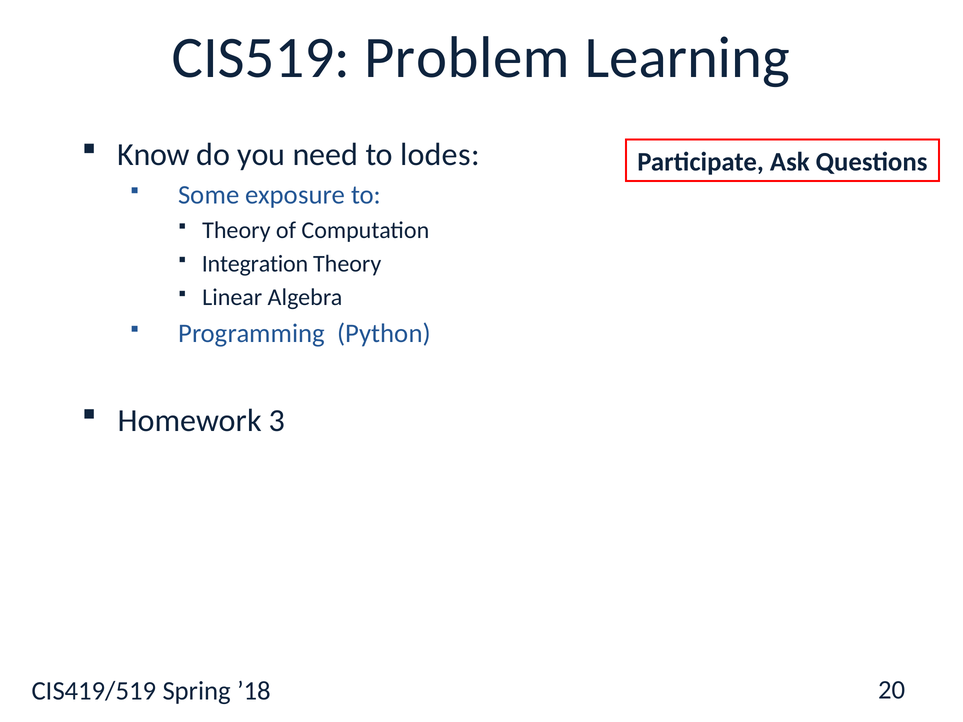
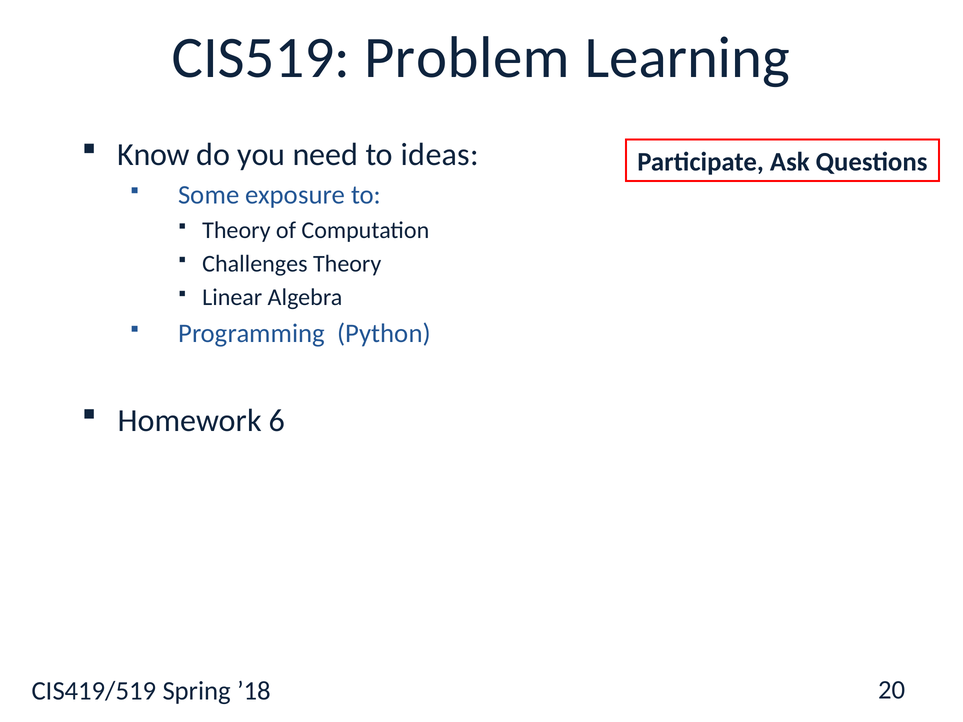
lodes: lodes -> ideas
Integration: Integration -> Challenges
3: 3 -> 6
